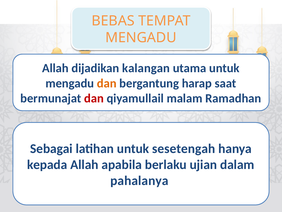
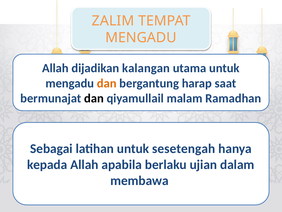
BEBAS: BEBAS -> ZALIM
dan at (94, 98) colour: red -> black
pahalanya: pahalanya -> membawa
